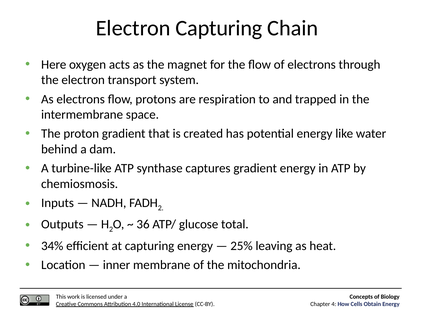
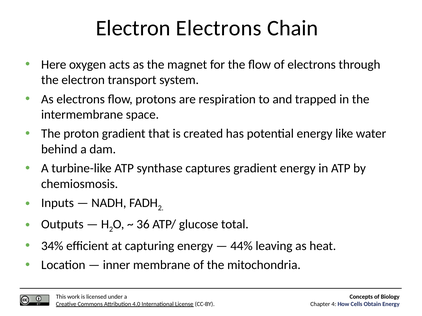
Electron Capturing: Capturing -> Electrons
25%: 25% -> 44%
